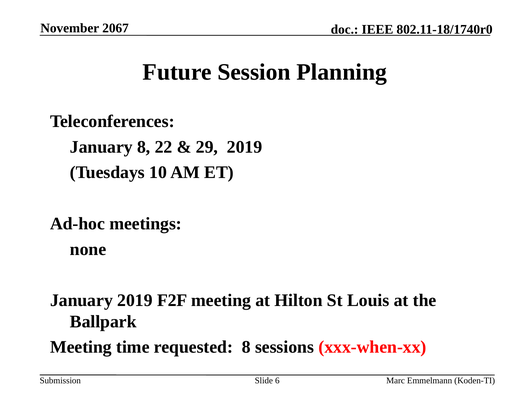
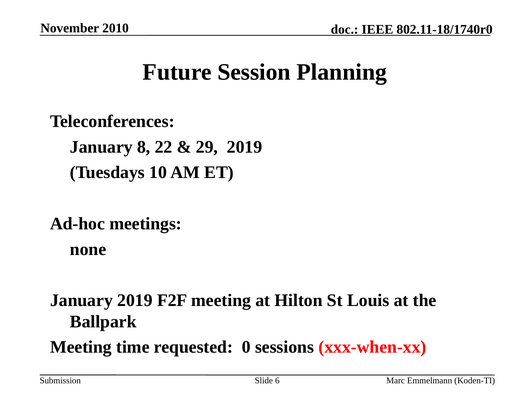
2067: 2067 -> 2010
requested 8: 8 -> 0
